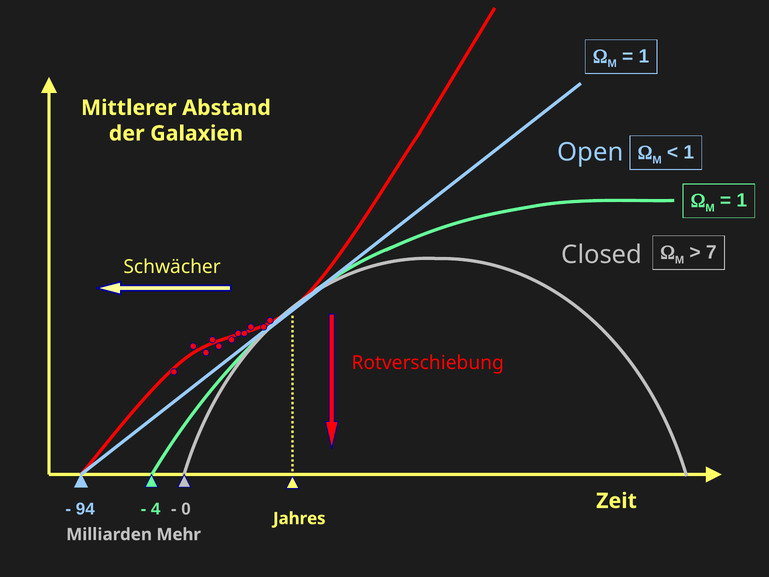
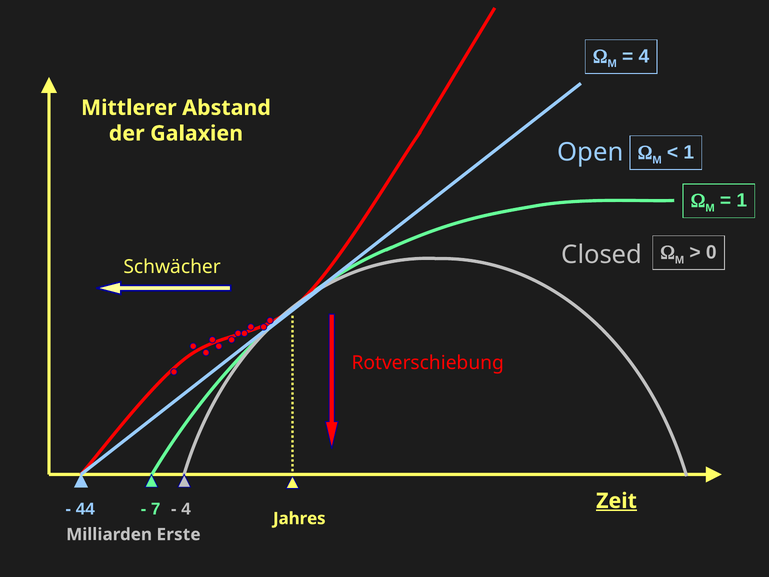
1 at (644, 56): 1 -> 4
7: 7 -> 0
Zeit underline: none -> present
94: 94 -> 44
4: 4 -> 7
0 at (186, 509): 0 -> 4
Mehr: Mehr -> Erste
